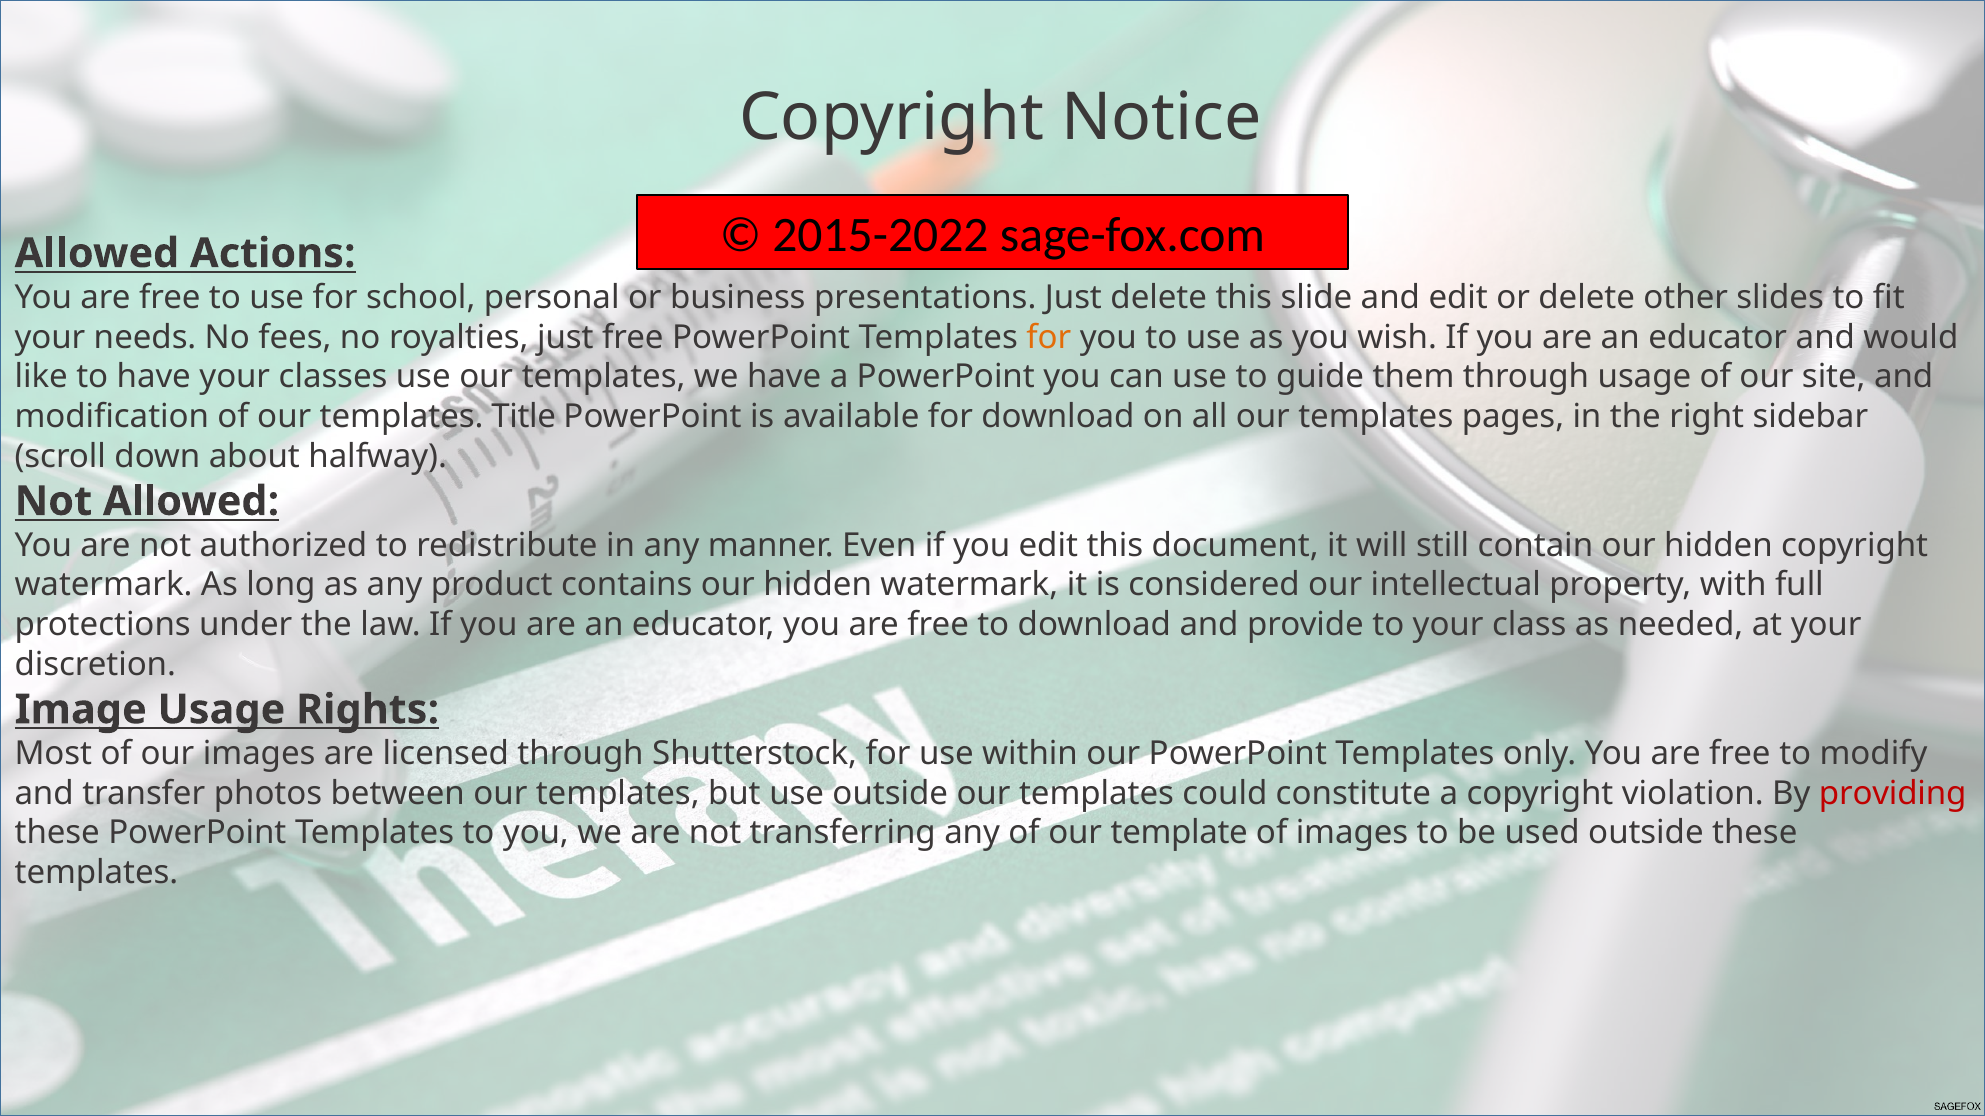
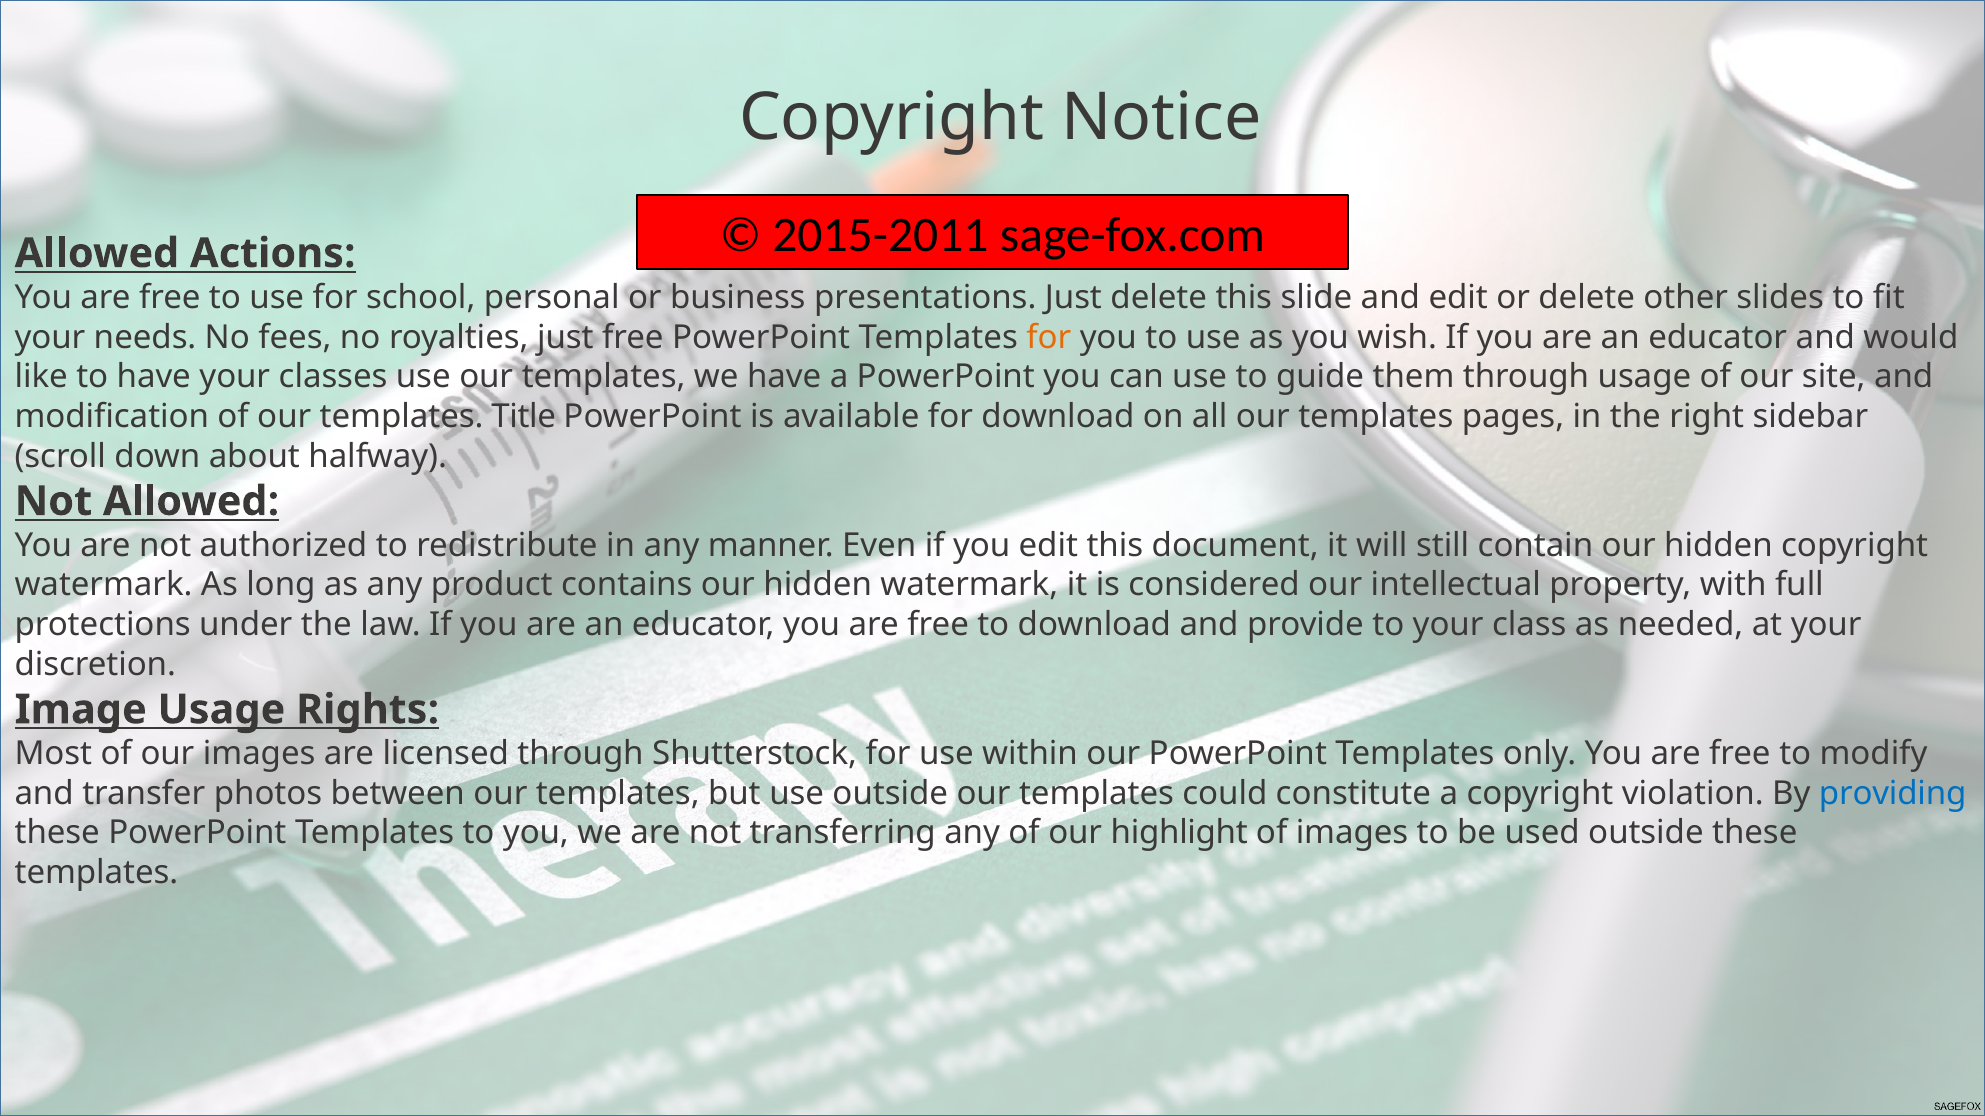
2015-2022: 2015-2022 -> 2015-2011
providing colour: red -> blue
template: template -> highlight
